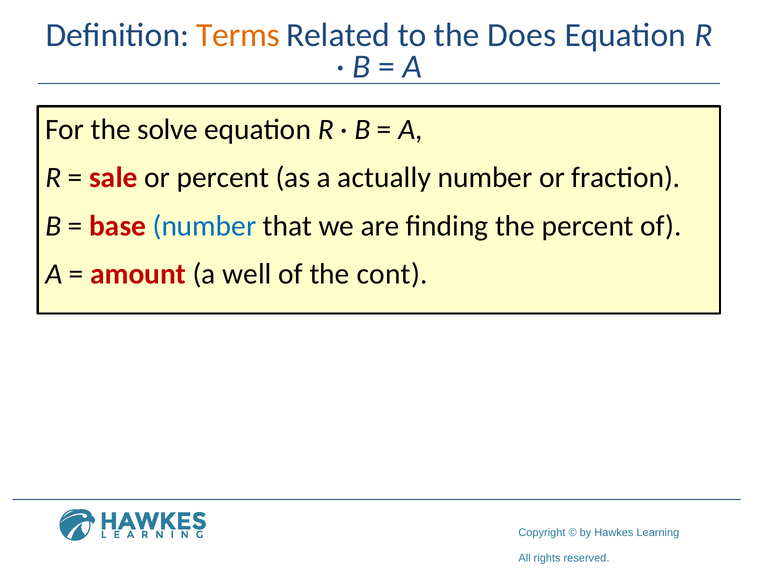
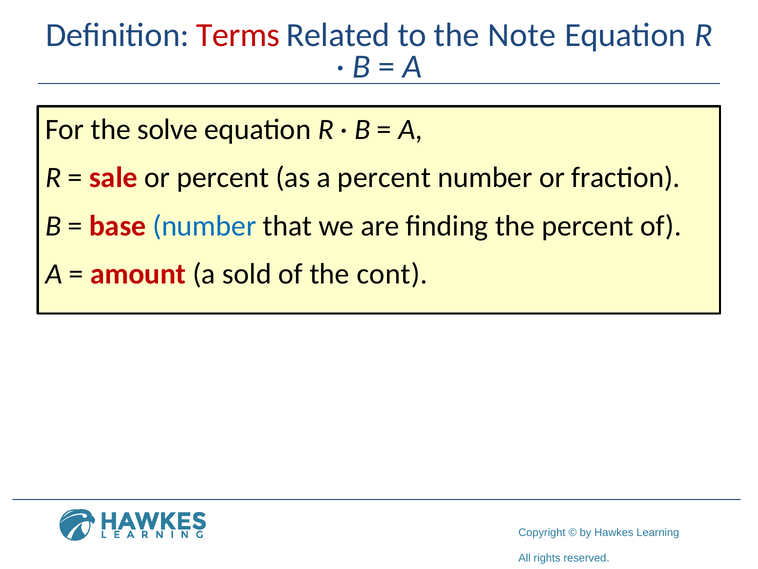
Terms colour: orange -> red
Does: Does -> Note
a actually: actually -> percent
well: well -> sold
